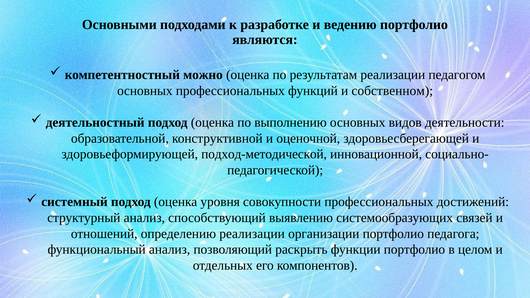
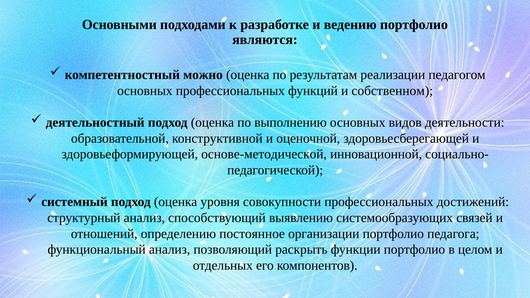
подход-методической: подход-методической -> основе-методической
определению реализации: реализации -> постоянное
